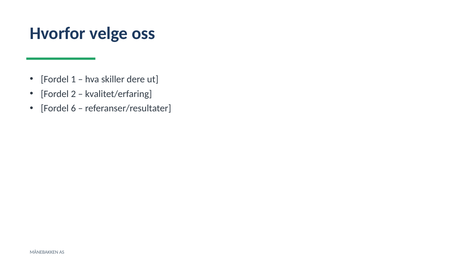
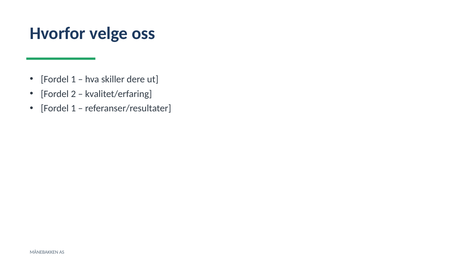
6 at (73, 109): 6 -> 1
